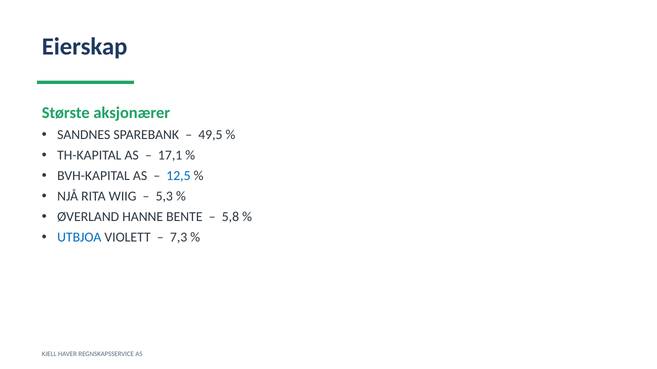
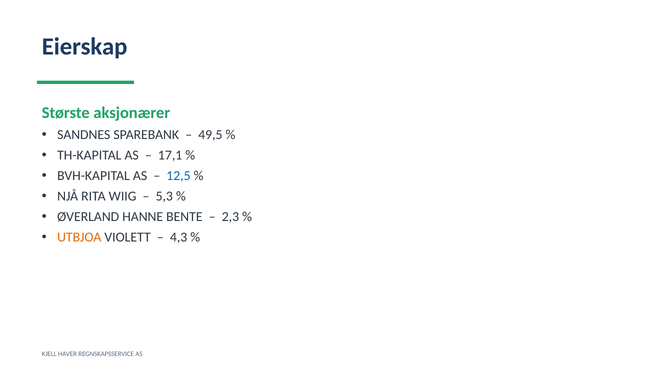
5,8: 5,8 -> 2,3
UTBJOA colour: blue -> orange
7,3: 7,3 -> 4,3
